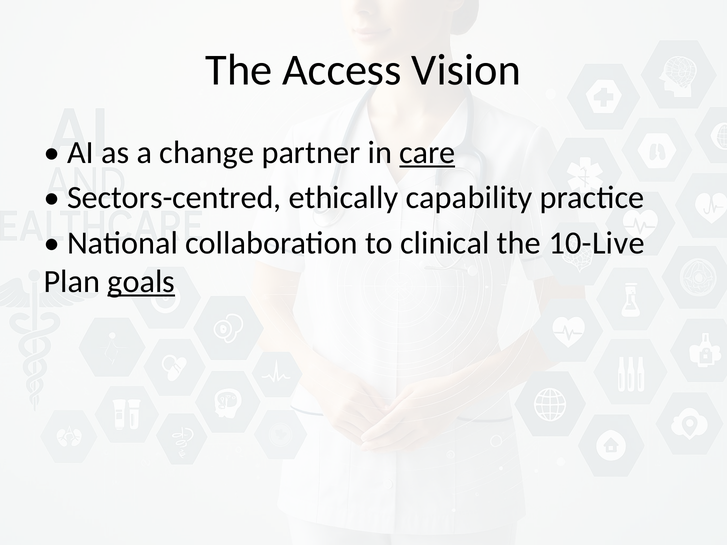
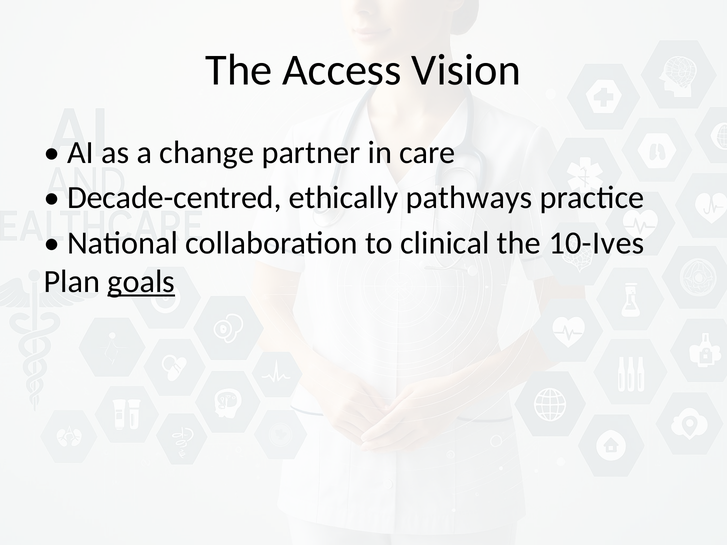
care underline: present -> none
Sectors-centred: Sectors-centred -> Decade-centred
capability: capability -> pathways
10-Live: 10-Live -> 10-Ives
